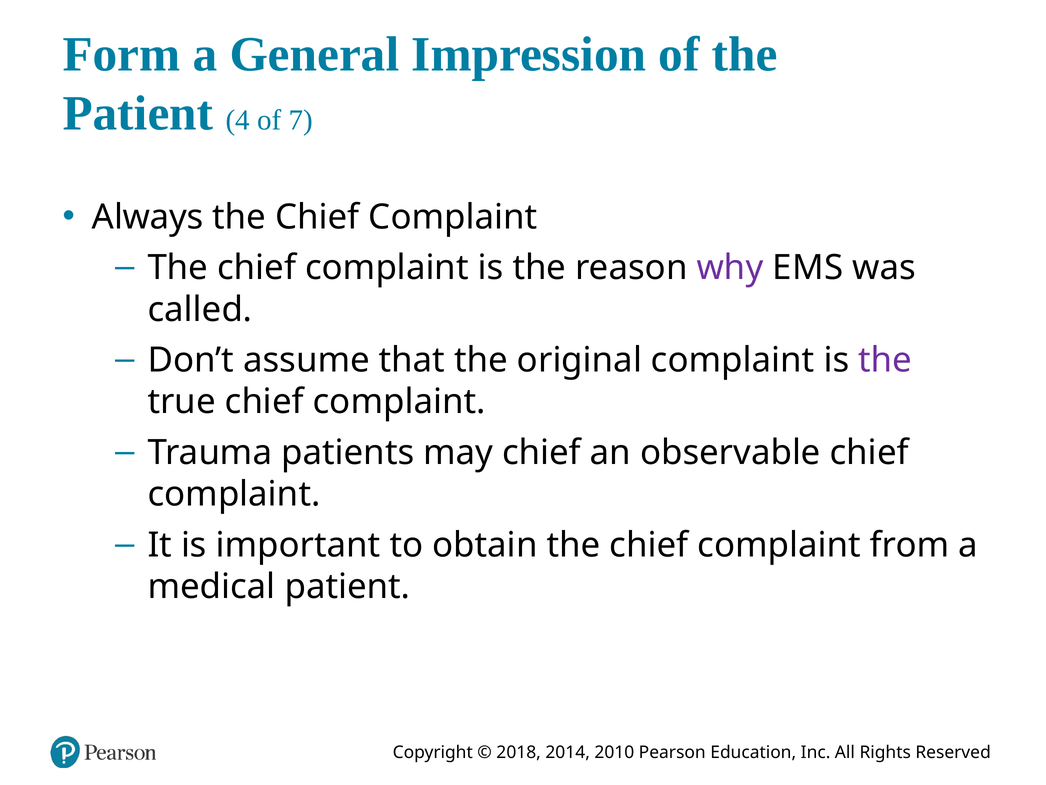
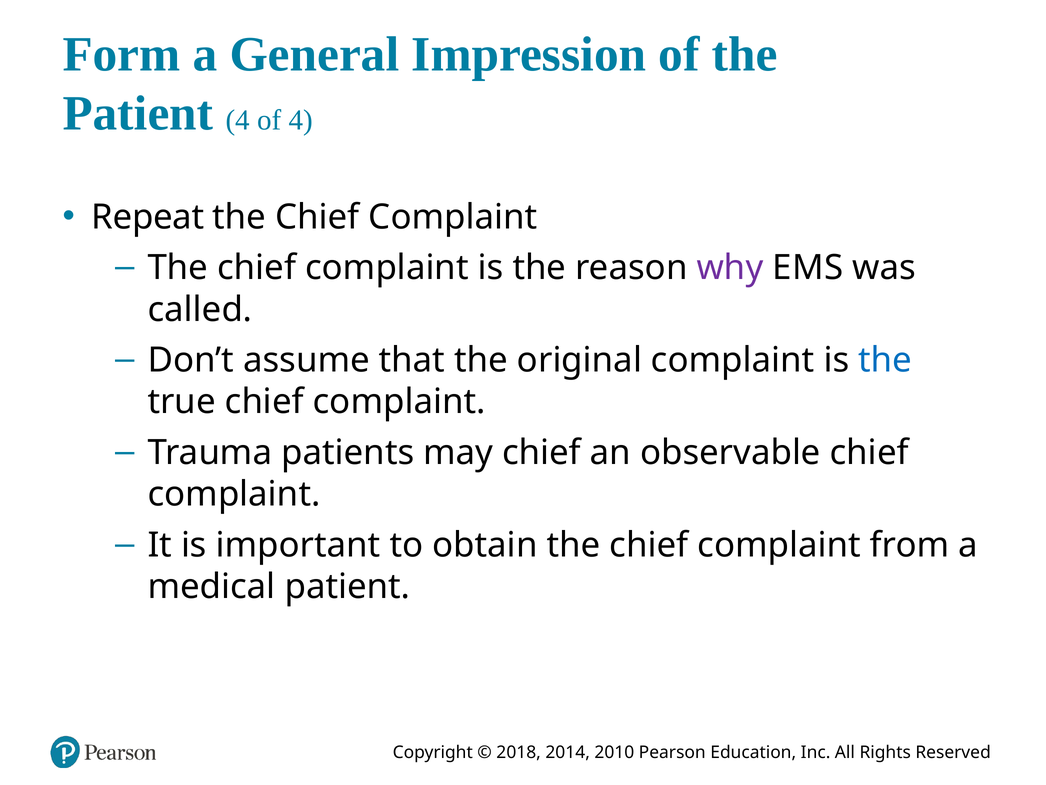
of 7: 7 -> 4
Always: Always -> Repeat
the at (885, 360) colour: purple -> blue
